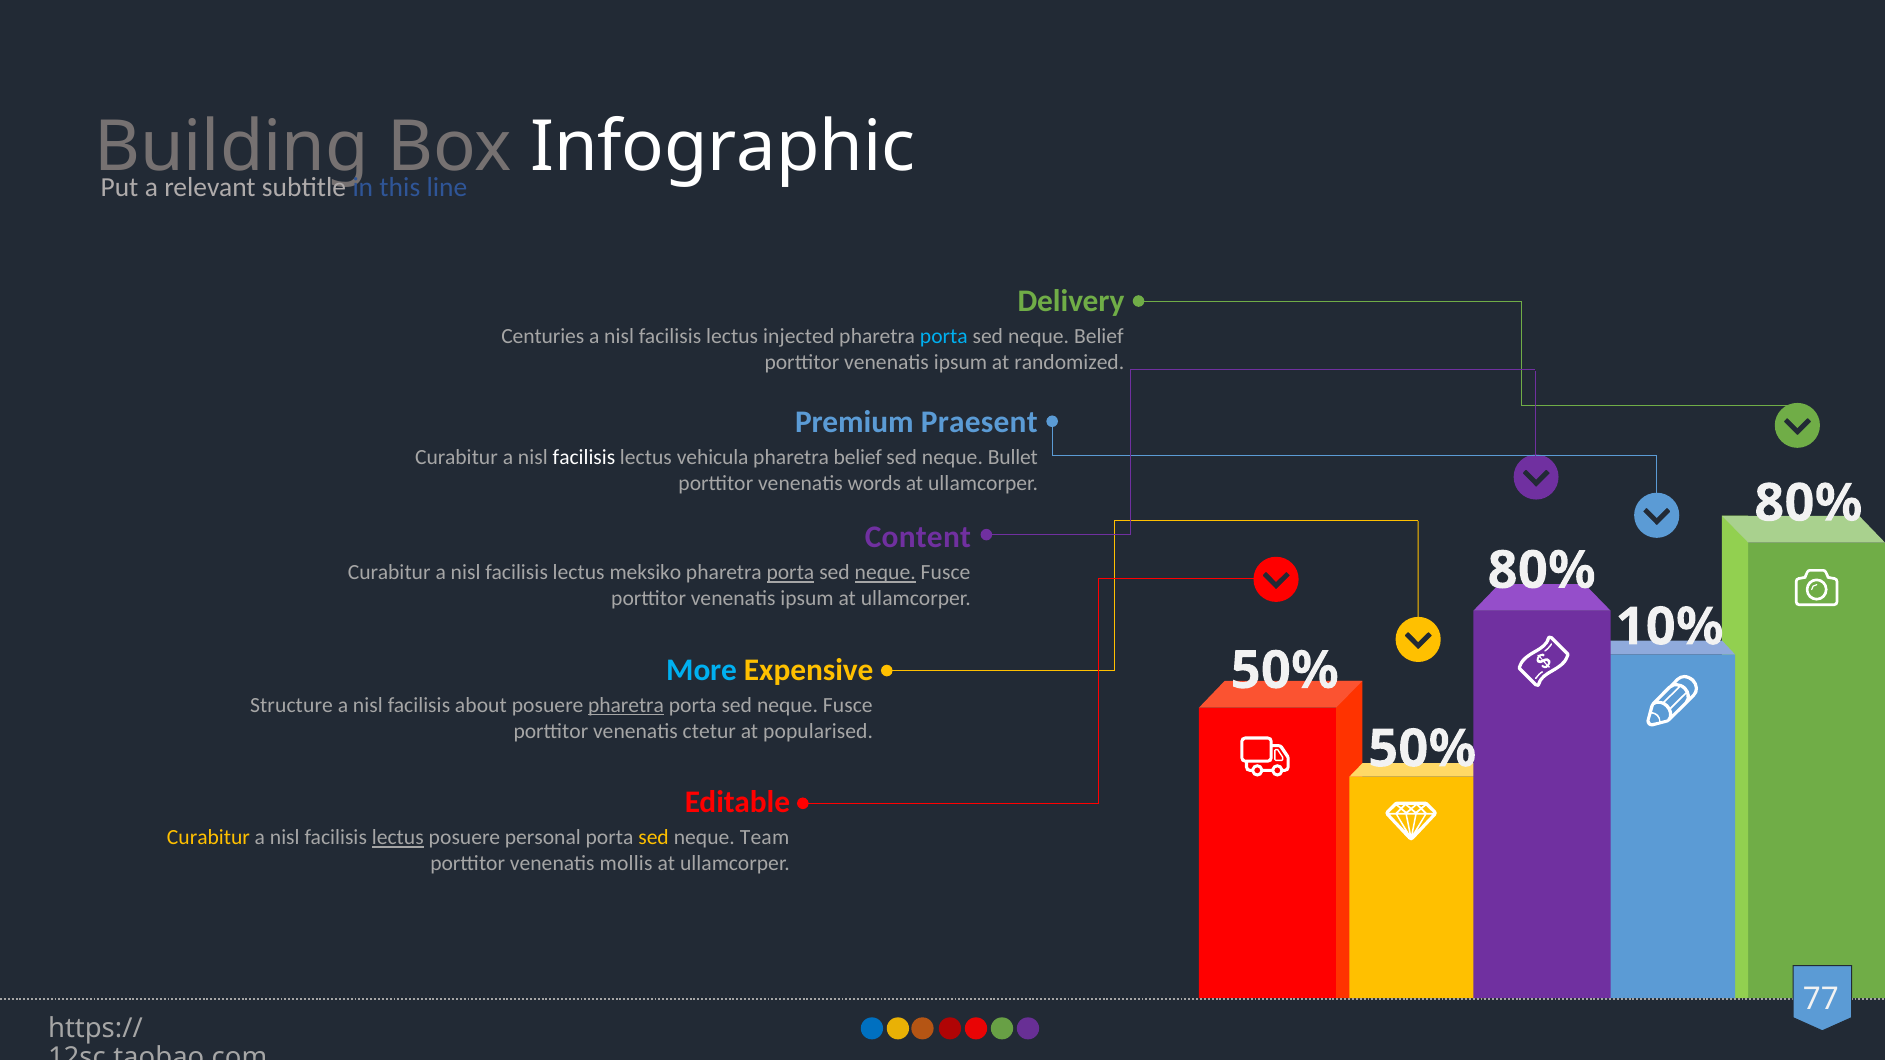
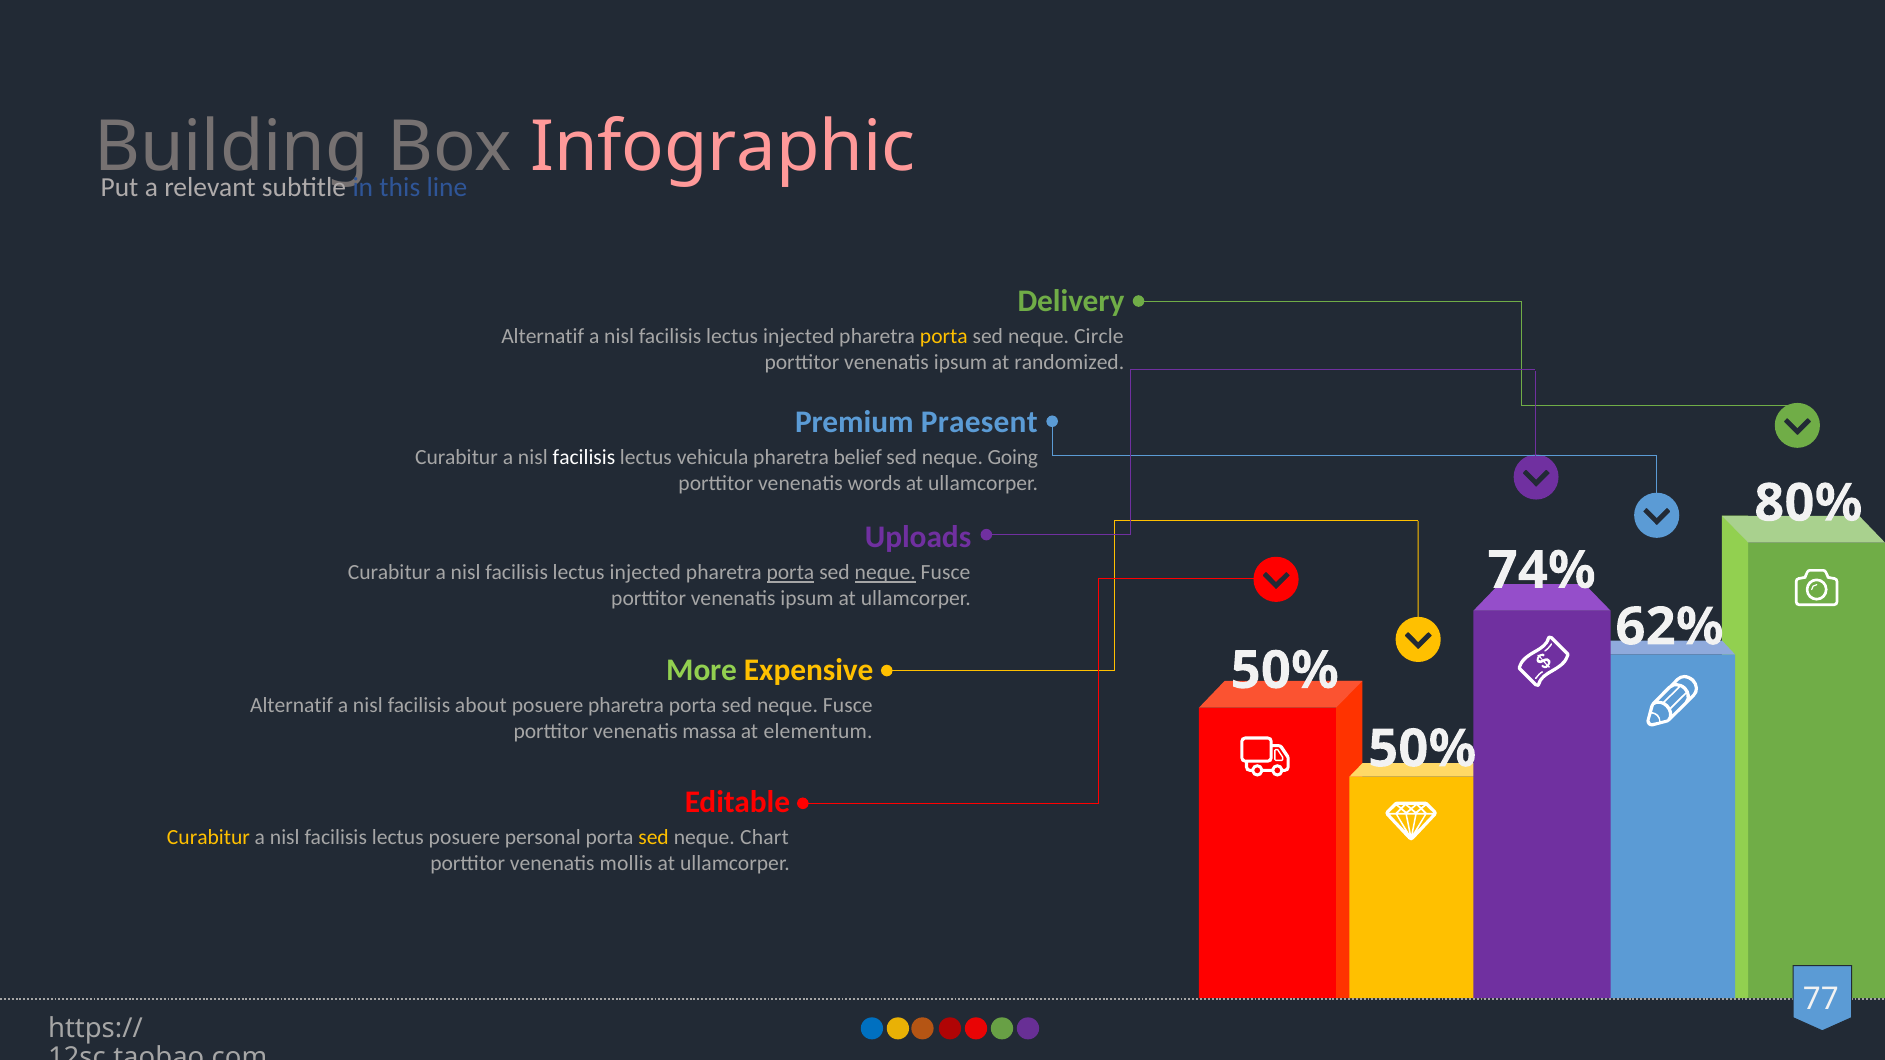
Infographic colour: white -> pink
Centuries at (543, 336): Centuries -> Alternatif
porta at (944, 336) colour: light blue -> yellow
neque Belief: Belief -> Circle
Bullet: Bullet -> Going
Content: Content -> Uploads
80% at (1542, 571): 80% -> 74%
meksiko at (645, 573): meksiko -> injected
10%: 10% -> 62%
More colour: light blue -> light green
Structure at (291, 706): Structure -> Alternatif
pharetra at (626, 706) underline: present -> none
ctetur: ctetur -> massa
popularised: popularised -> elementum
lectus at (398, 838) underline: present -> none
Team: Team -> Chart
